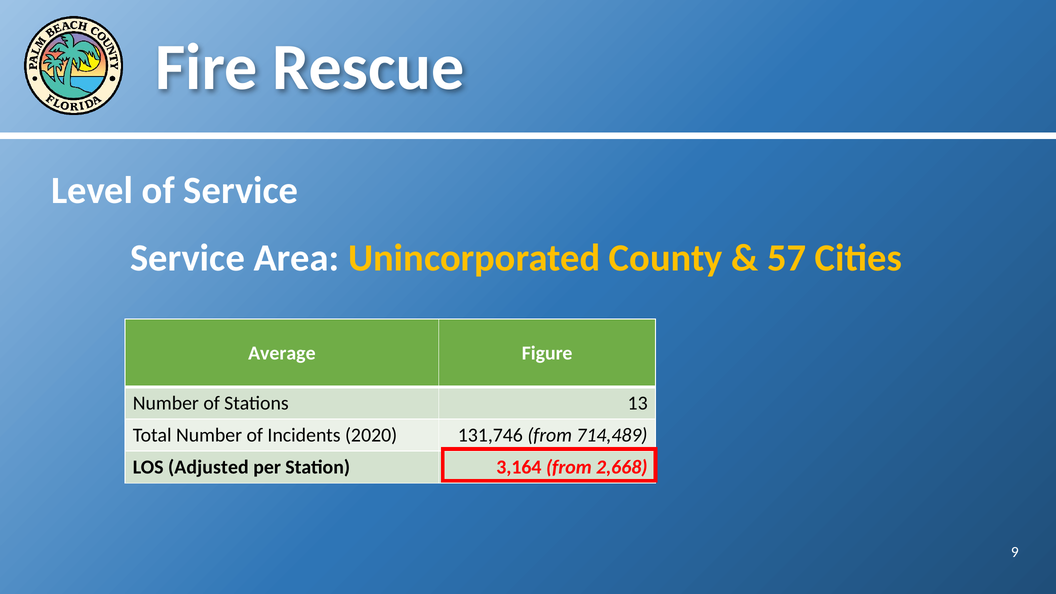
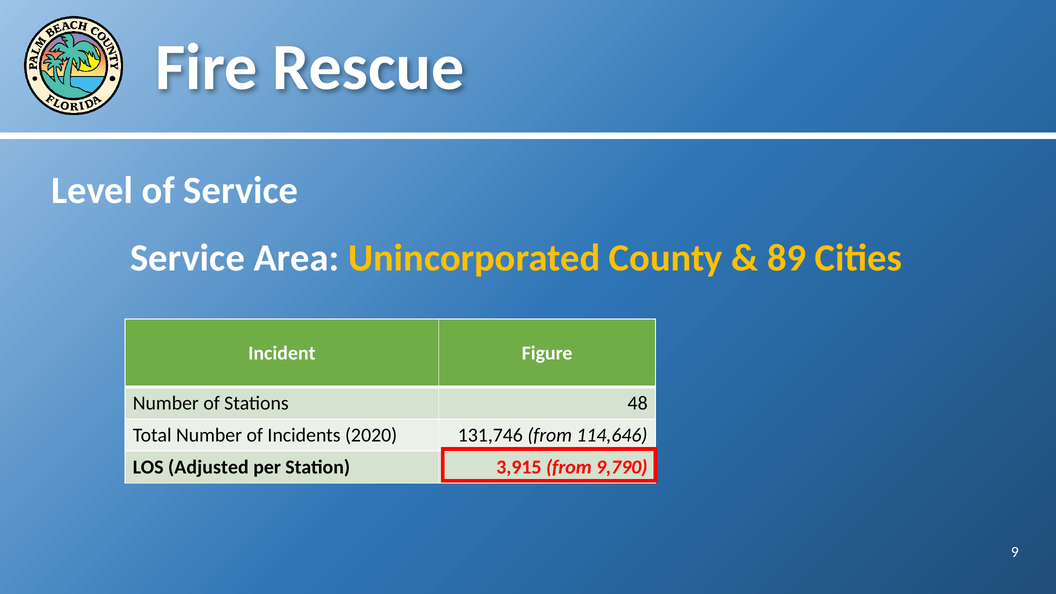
57: 57 -> 89
Average: Average -> Incident
13: 13 -> 48
714,489: 714,489 -> 114,646
3,164: 3,164 -> 3,915
2,668: 2,668 -> 9,790
